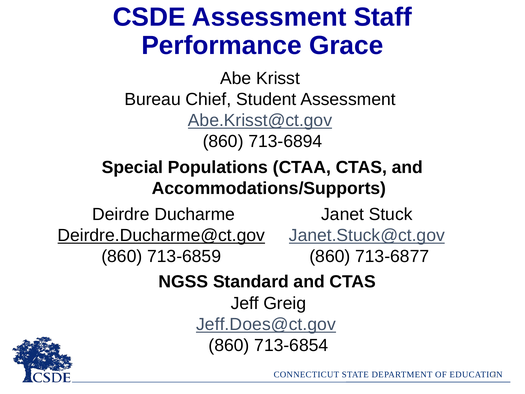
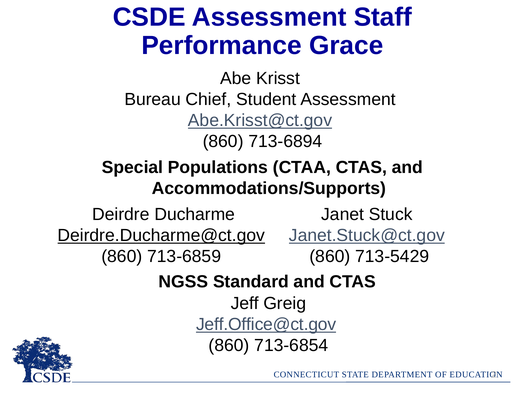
713-6877: 713-6877 -> 713-5429
Jeff.Does@ct.gov: Jeff.Does@ct.gov -> Jeff.Office@ct.gov
